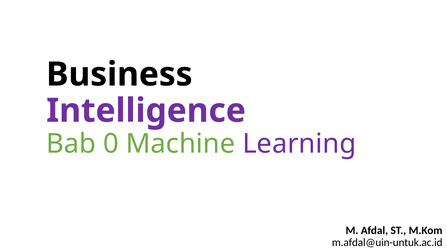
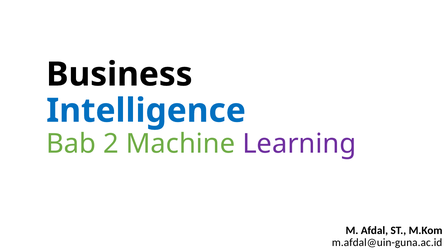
Intelligence colour: purple -> blue
0: 0 -> 2
m.afdal@uin-untuk.ac.id: m.afdal@uin-untuk.ac.id -> m.afdal@uin-guna.ac.id
